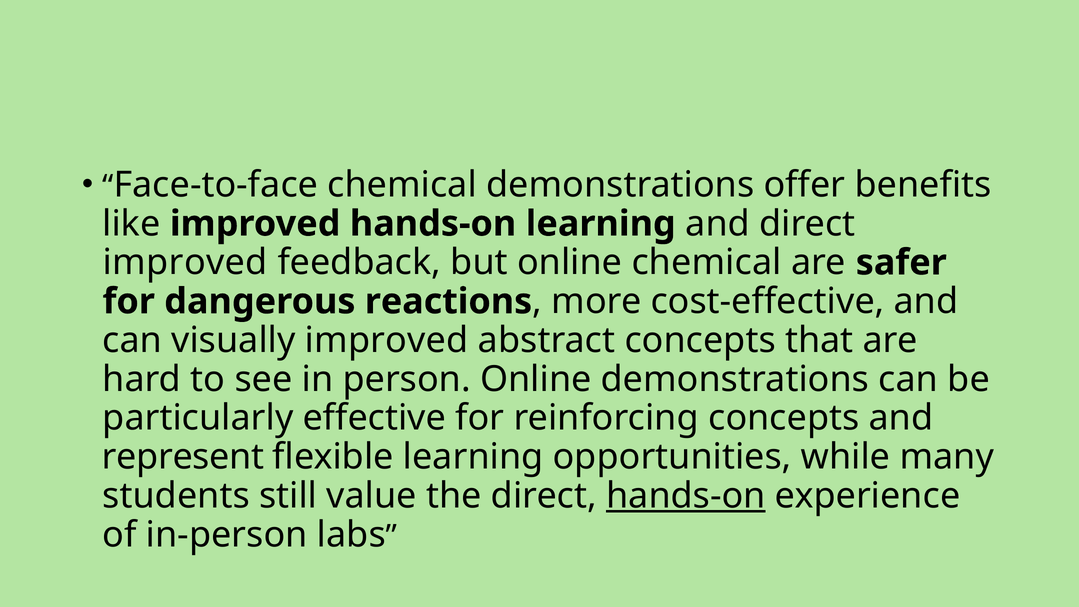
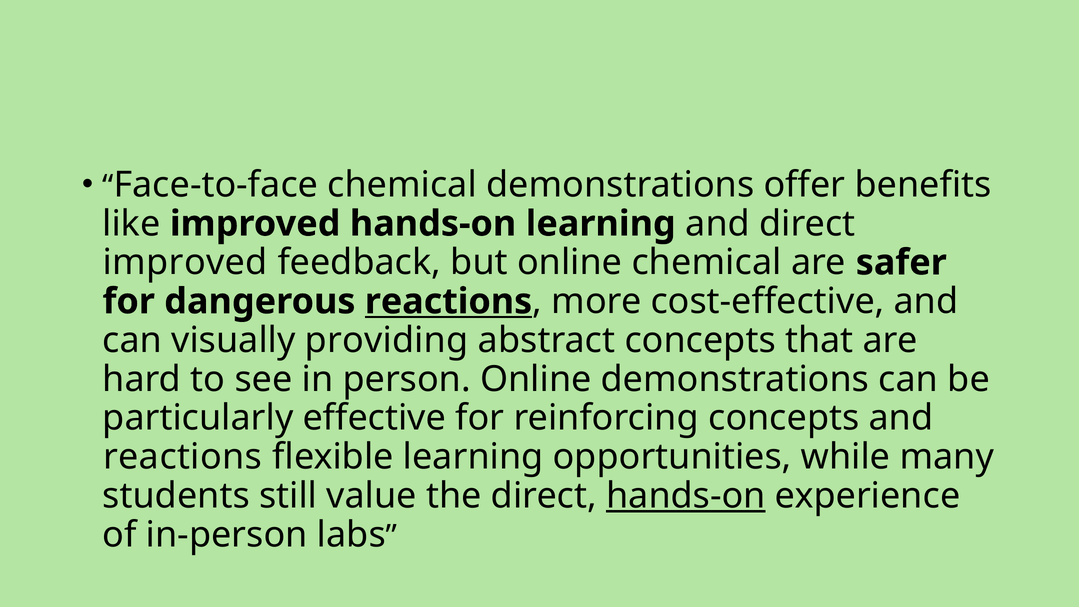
reactions at (448, 301) underline: none -> present
visually improved: improved -> providing
represent at (183, 457): represent -> reactions
